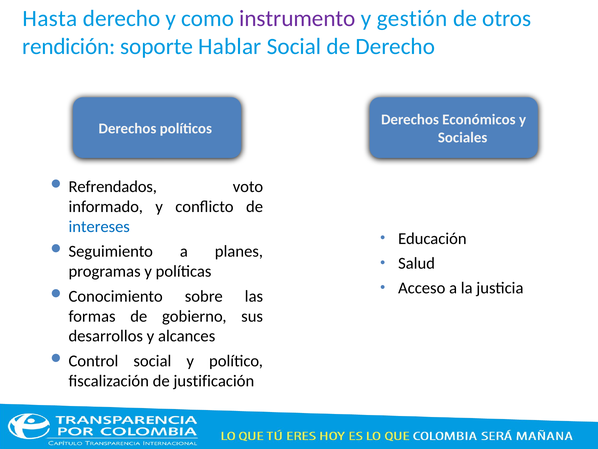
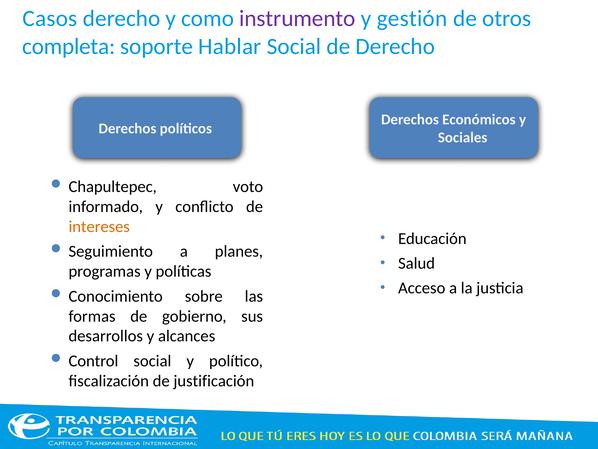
Hasta: Hasta -> Casos
rendición: rendición -> completa
Refrendados: Refrendados -> Chapultepec
intereses colour: blue -> orange
